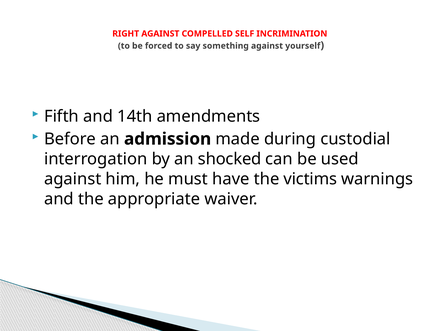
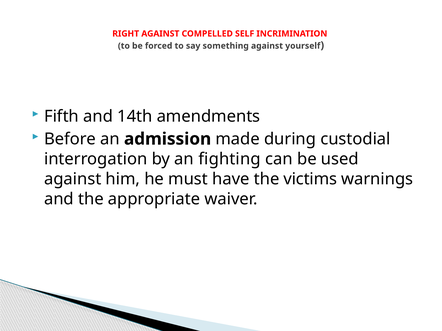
shocked: shocked -> fighting
